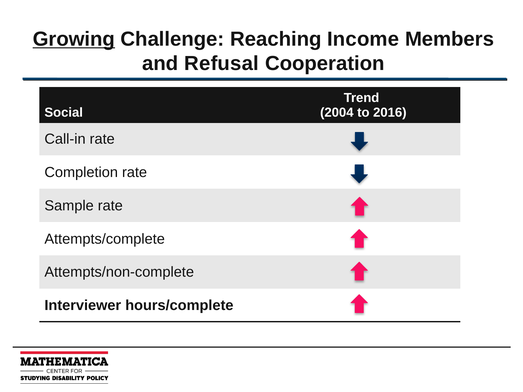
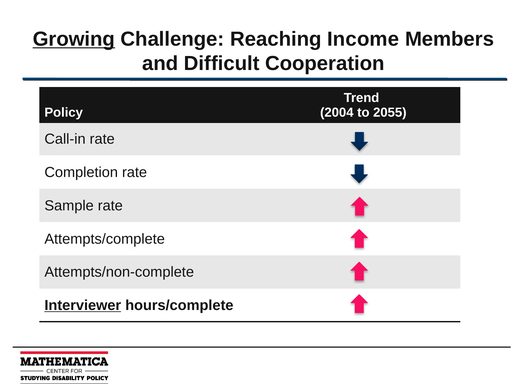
Refusal: Refusal -> Difficult
Social: Social -> Policy
2016: 2016 -> 2055
Interviewer underline: none -> present
